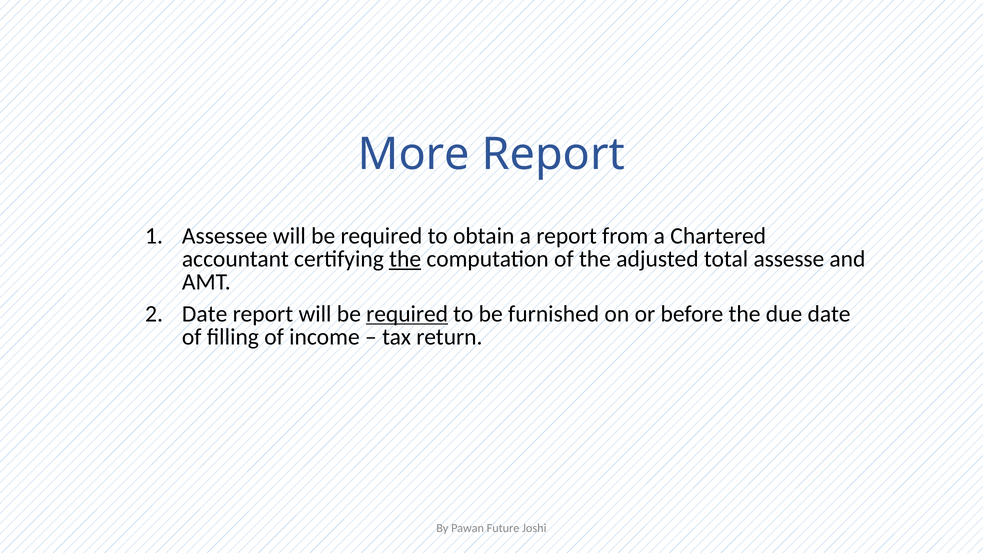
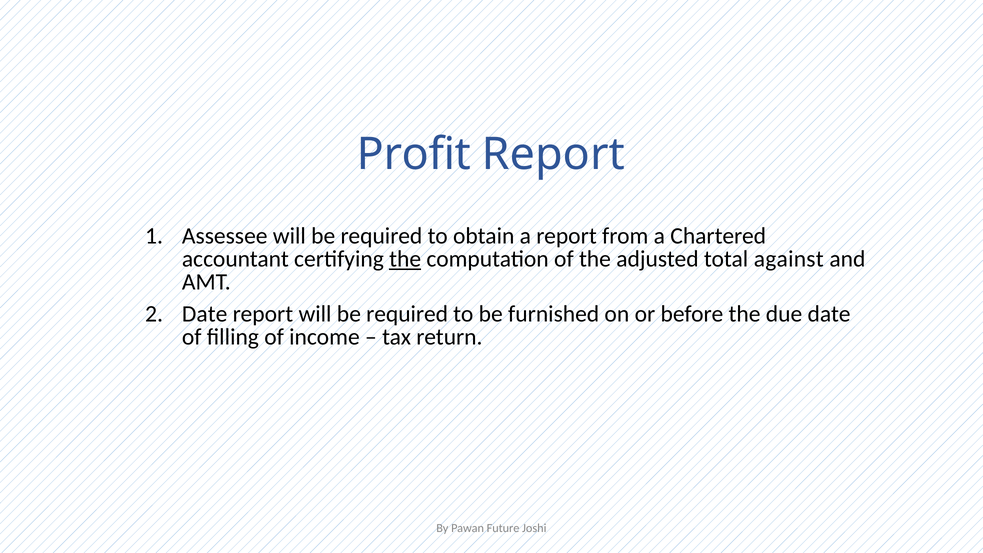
More: More -> Profit
assesse: assesse -> against
required at (407, 314) underline: present -> none
